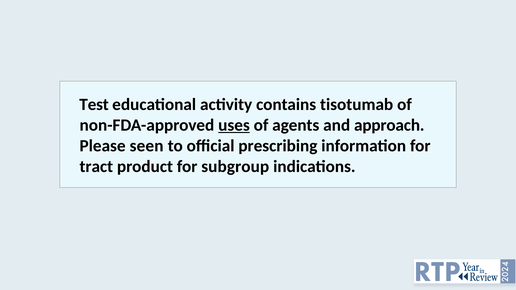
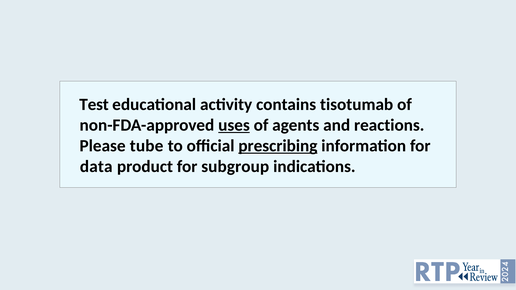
approach: approach -> reactions
seen: seen -> tube
prescribing underline: none -> present
tract: tract -> data
